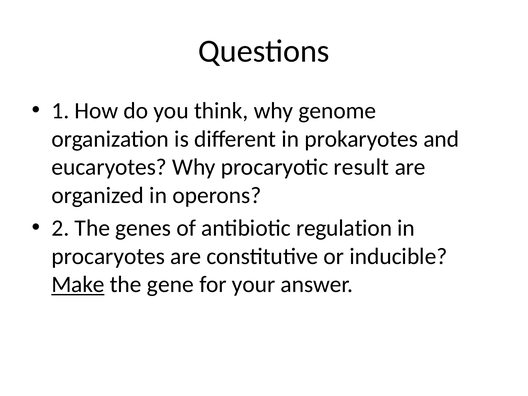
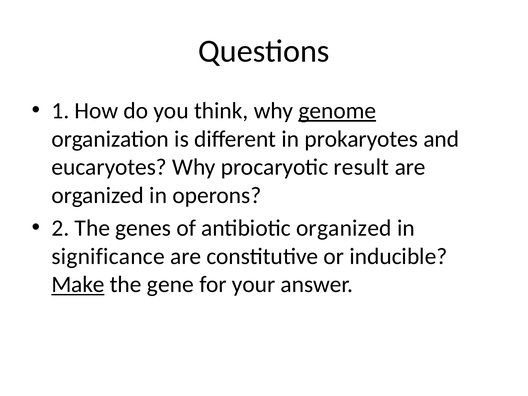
genome underline: none -> present
antibiotic regulation: regulation -> organized
procaryotes: procaryotes -> significance
